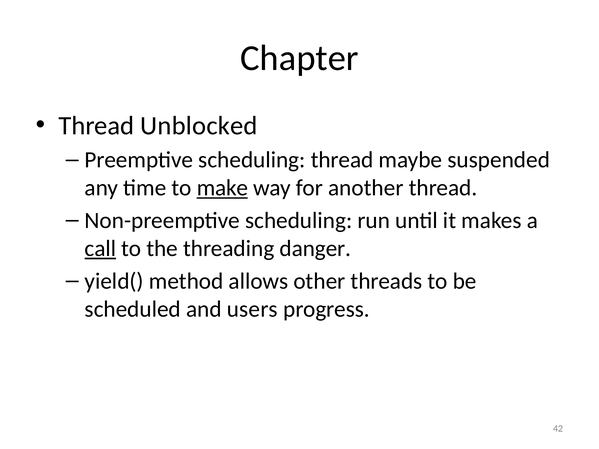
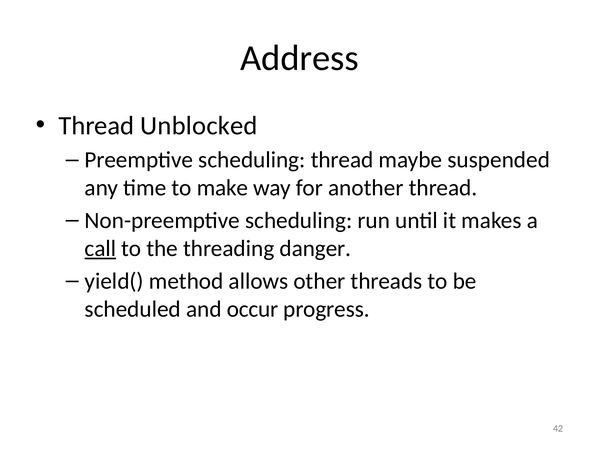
Chapter: Chapter -> Address
make underline: present -> none
users: users -> occur
